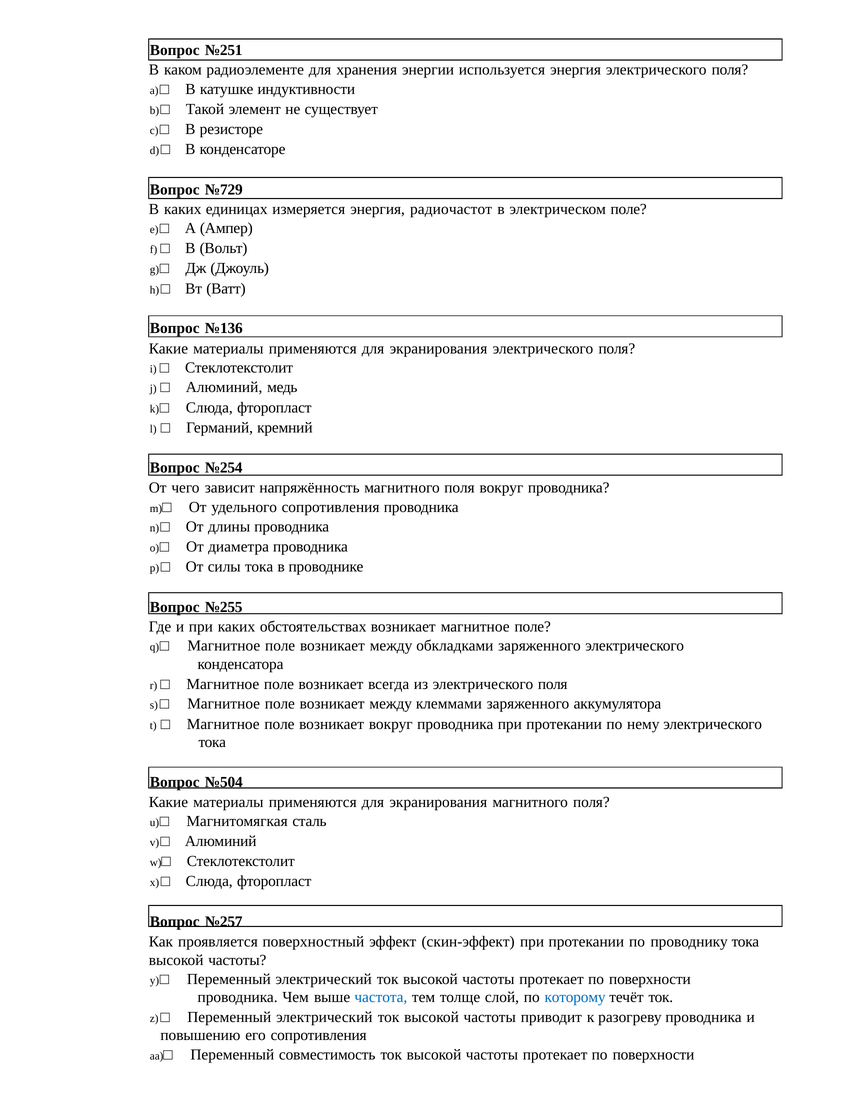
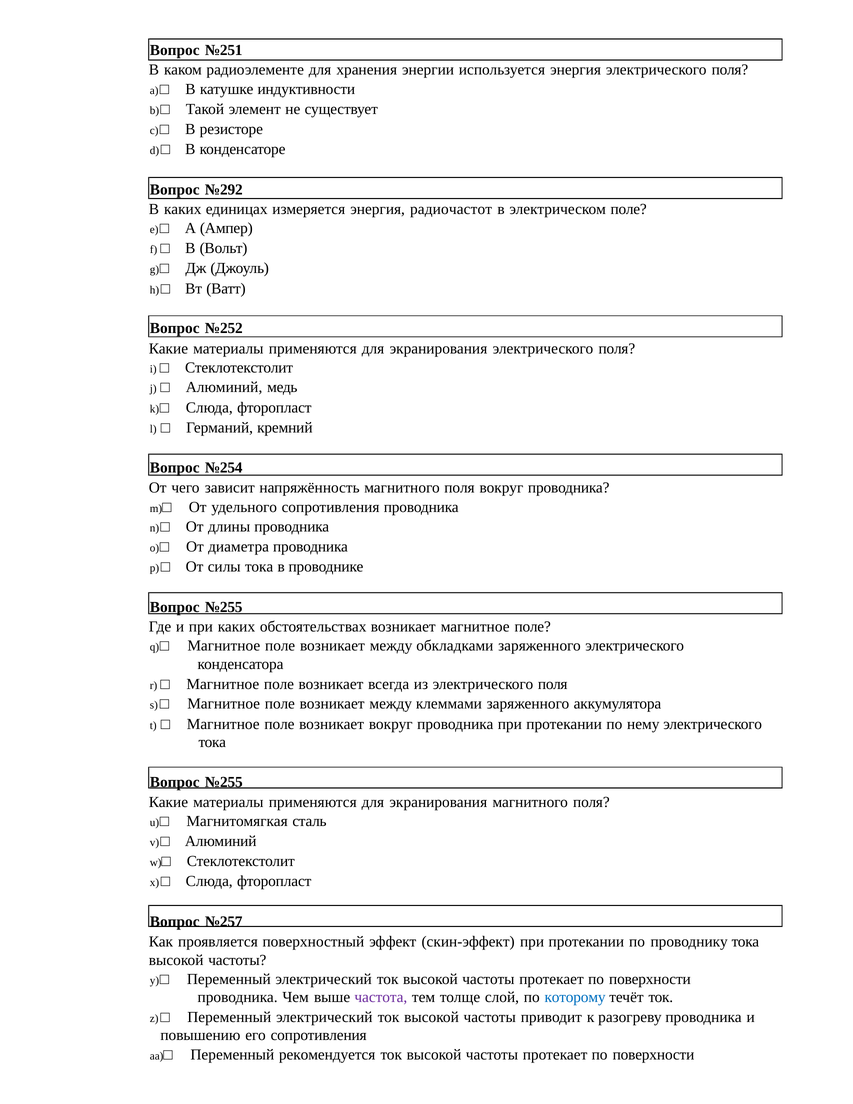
№729: №729 -> №292
№136: №136 -> №252
№504 at (224, 782): №504 -> №255
частота colour: blue -> purple
совместимость: совместимость -> рекомендуется
